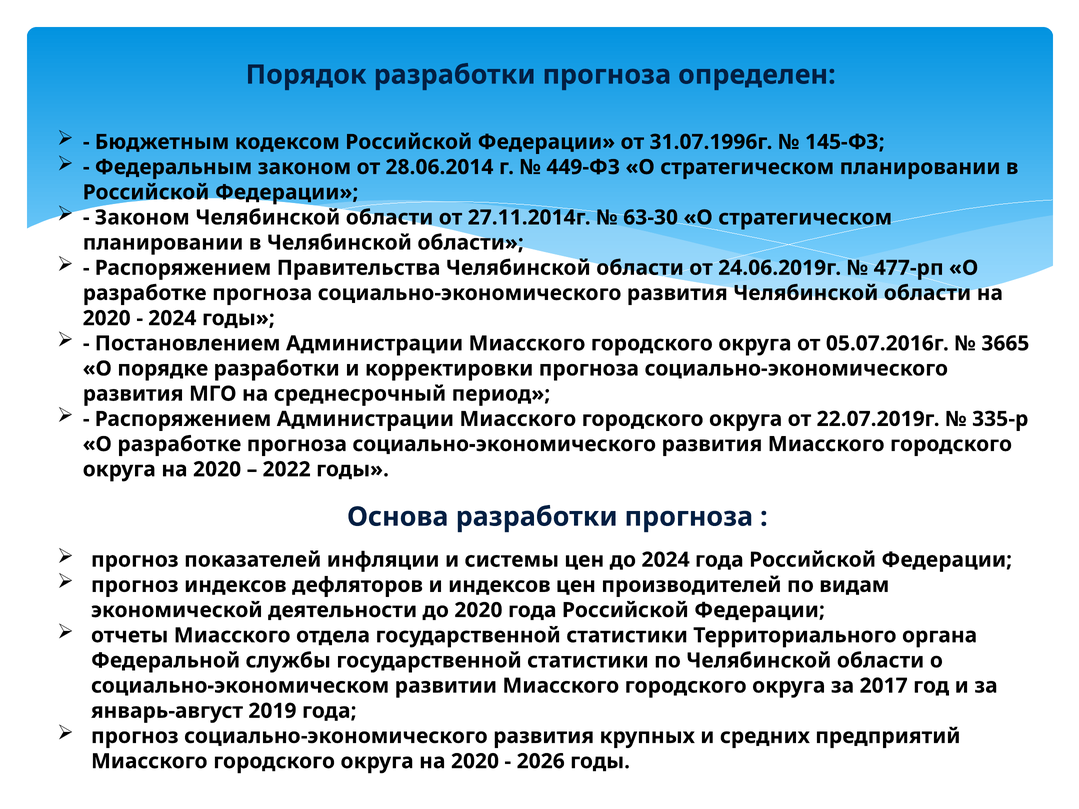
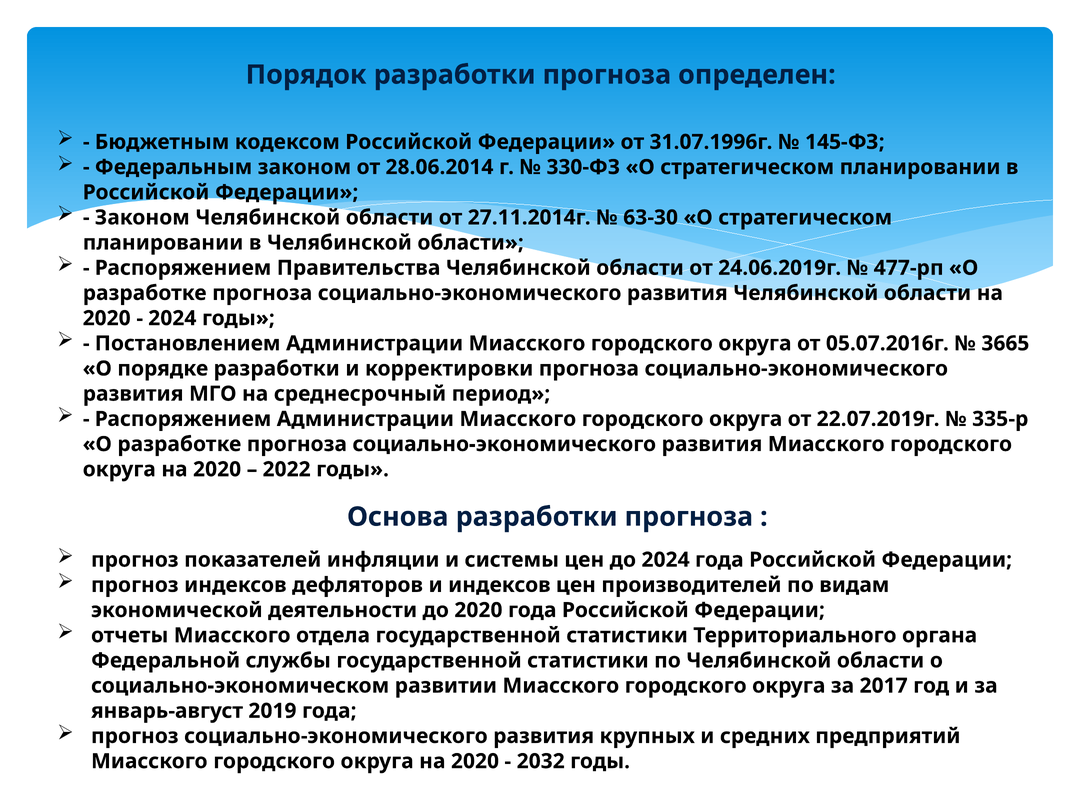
449-ФЗ: 449-ФЗ -> 330-ФЗ
2026: 2026 -> 2032
